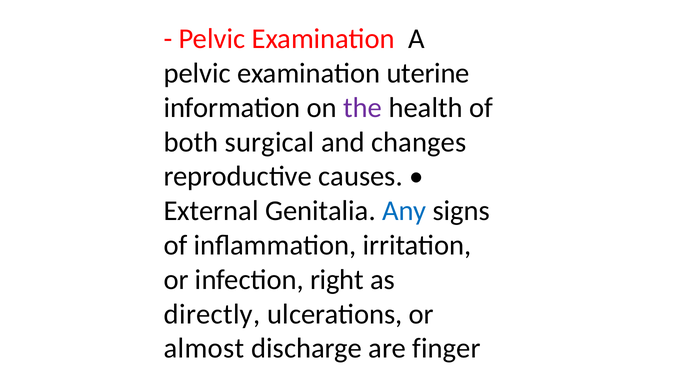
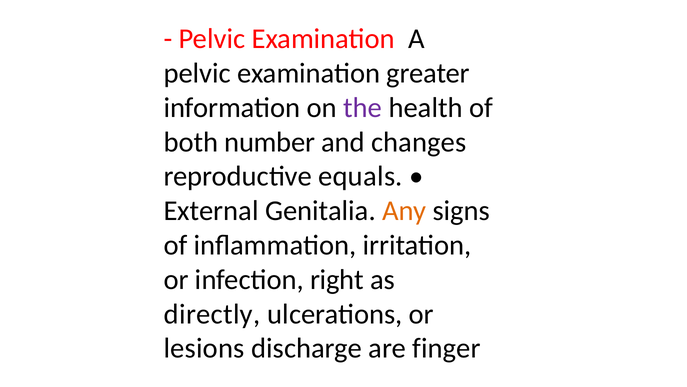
uterine: uterine -> greater
surgical: surgical -> number
causes: causes -> equals
Any colour: blue -> orange
almost: almost -> lesions
